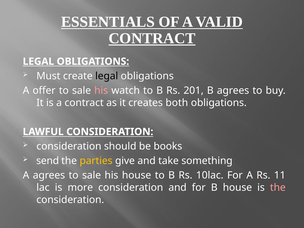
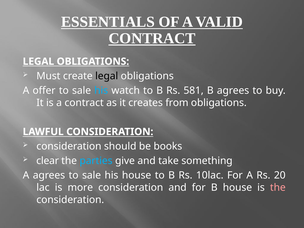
his at (101, 91) colour: pink -> light blue
201: 201 -> 581
both: both -> from
send: send -> clear
parties colour: yellow -> light blue
11: 11 -> 20
